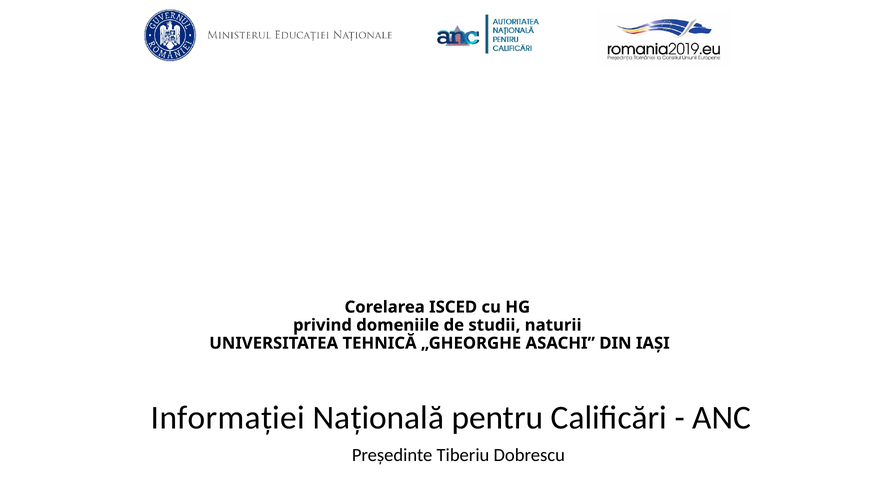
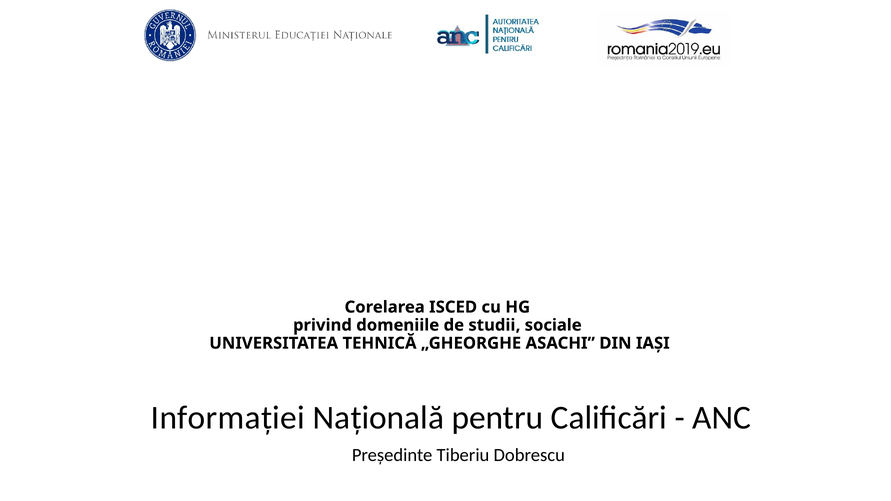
naturii: naturii -> sociale
